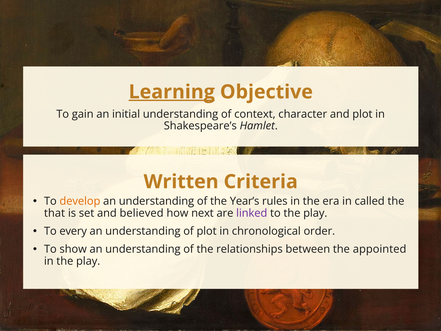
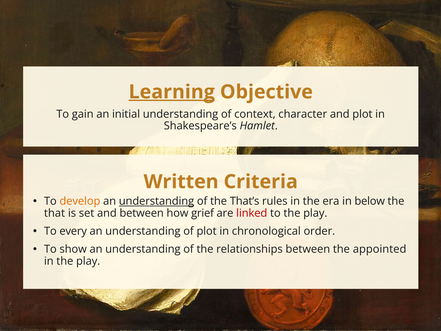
understanding at (157, 201) underline: none -> present
Year’s: Year’s -> That’s
called: called -> below
and believed: believed -> between
next: next -> grief
linked colour: purple -> red
